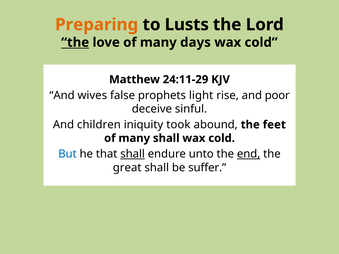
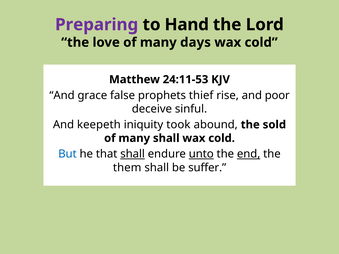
Preparing colour: orange -> purple
Lusts: Lusts -> Hand
the at (75, 42) underline: present -> none
24:11-29: 24:11-29 -> 24:11-53
wives: wives -> grace
light: light -> thief
children: children -> keepeth
feet: feet -> sold
unto underline: none -> present
great: great -> them
